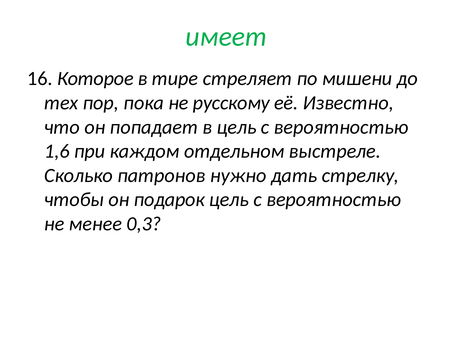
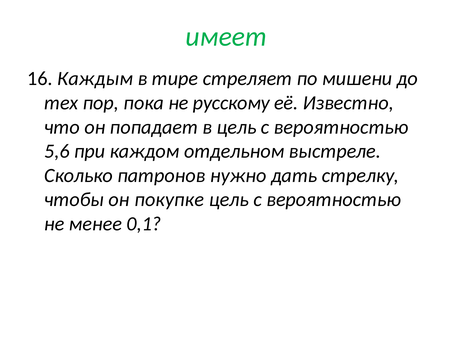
Которое: Которое -> Каждым
1,6: 1,6 -> 5,6
подарок: подарок -> покупке
0,3: 0,3 -> 0,1
